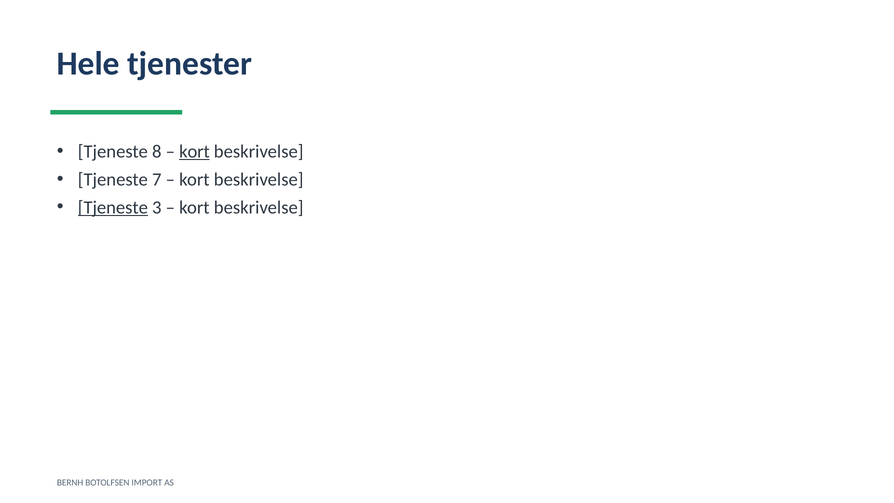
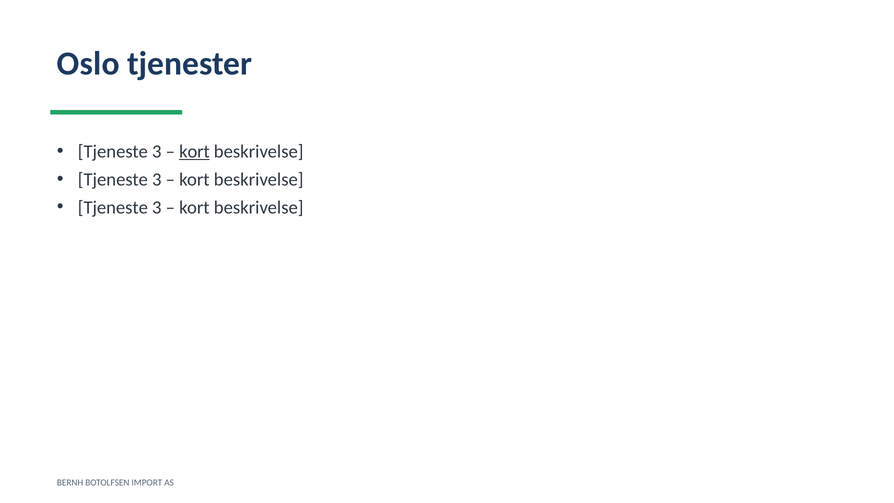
Hele: Hele -> Oslo
8 at (157, 151): 8 -> 3
7 at (157, 179): 7 -> 3
Tjeneste at (113, 207) underline: present -> none
